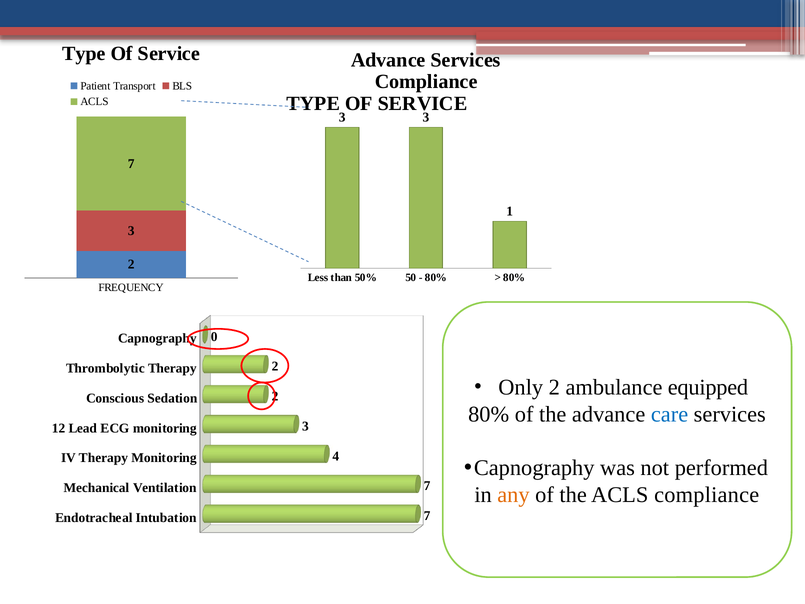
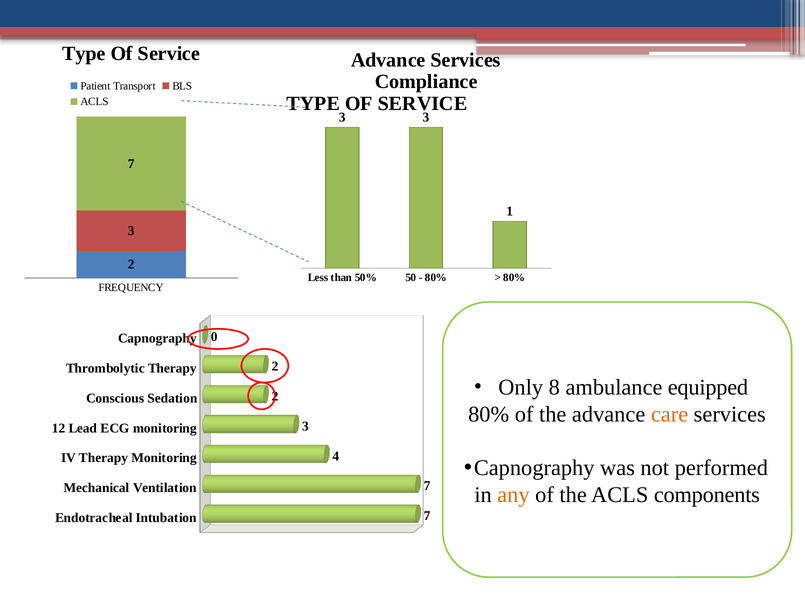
Only 2: 2 -> 8
care colour: blue -> orange
ACLS compliance: compliance -> components
